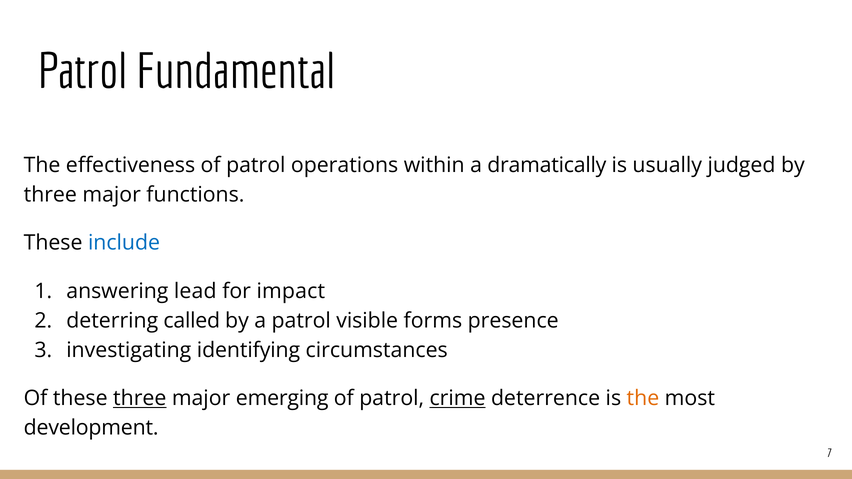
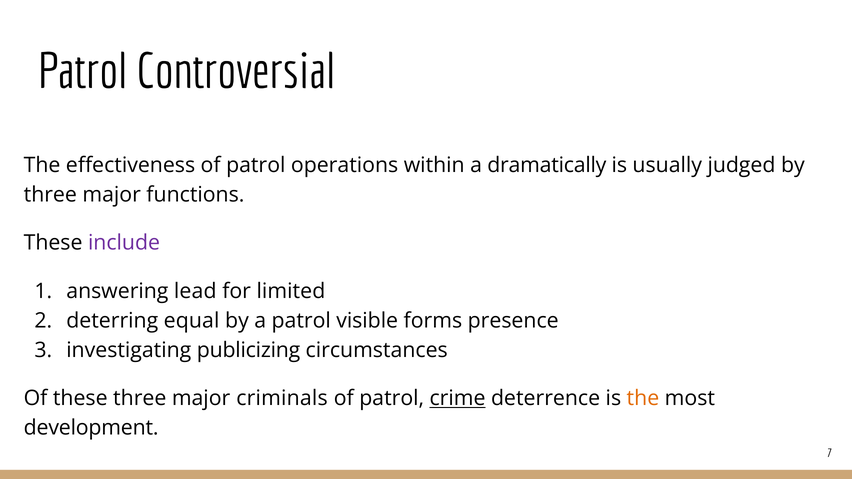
Fundamental: Fundamental -> Controversial
include colour: blue -> purple
impact: impact -> limited
called: called -> equal
identifying: identifying -> publicizing
three at (140, 398) underline: present -> none
emerging: emerging -> criminals
